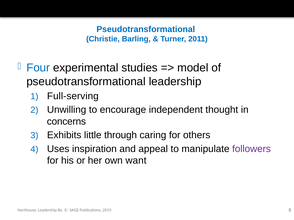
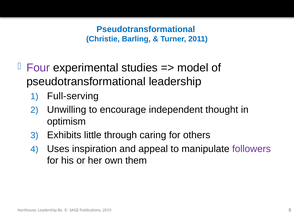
Four colour: blue -> purple
concerns: concerns -> optimism
want: want -> them
